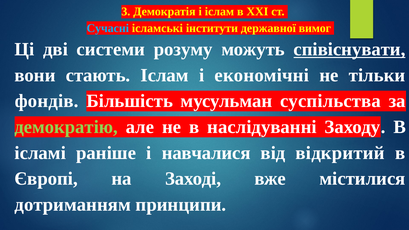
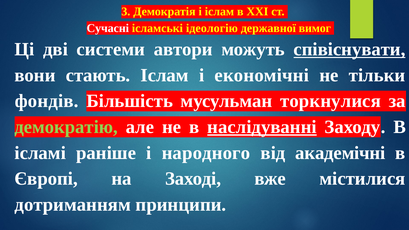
Сучасні colour: light blue -> white
інститути: інститути -> ідеологію
розуму: розуму -> автори
суспільства: суспільства -> торкнулися
наслідуванні underline: none -> present
навчалися: навчалися -> народного
відкритий: відкритий -> академічні
